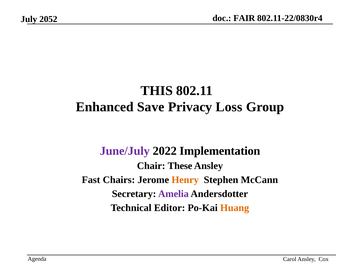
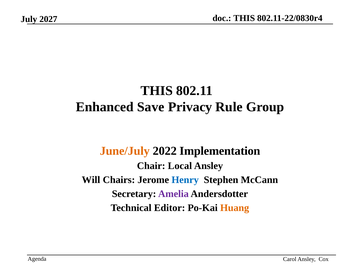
FAIR at (244, 18): FAIR -> THIS
2052: 2052 -> 2027
Loss: Loss -> Rule
June/July colour: purple -> orange
These: These -> Local
Fast: Fast -> Will
Henry colour: orange -> blue
